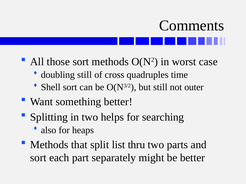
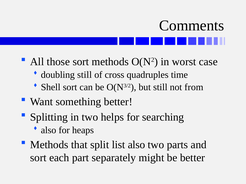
outer: outer -> from
list thru: thru -> also
